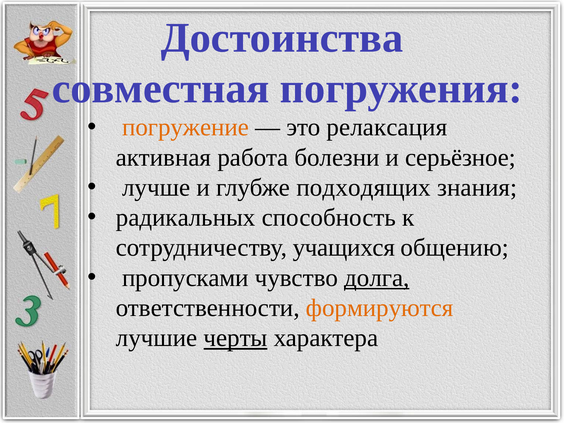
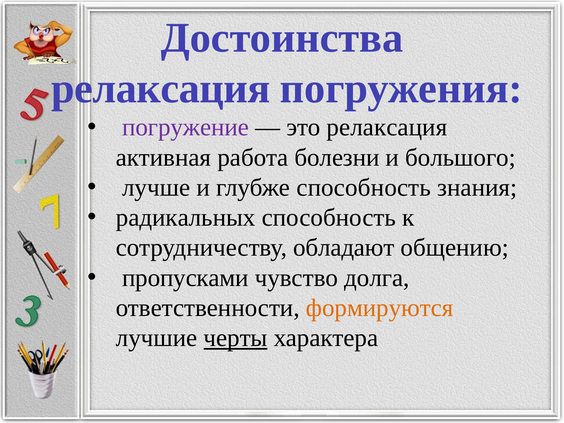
совместная at (161, 88): совместная -> релаксация
погружение colour: orange -> purple
серьёзное: серьёзное -> большого
глубже подходящих: подходящих -> способность
учащихся: учащихся -> обладают
долга underline: present -> none
